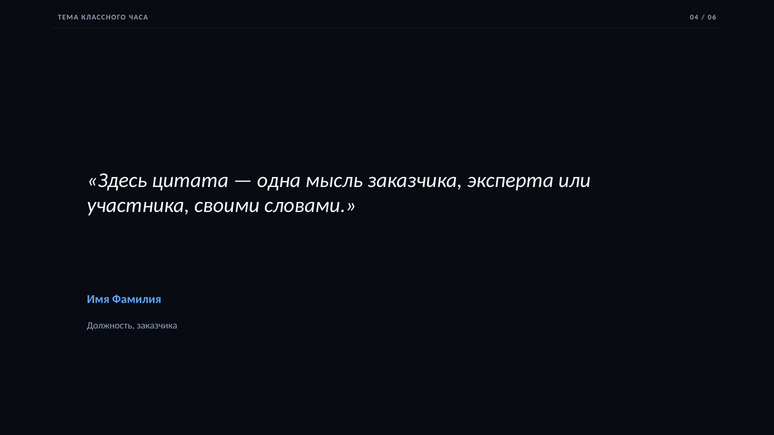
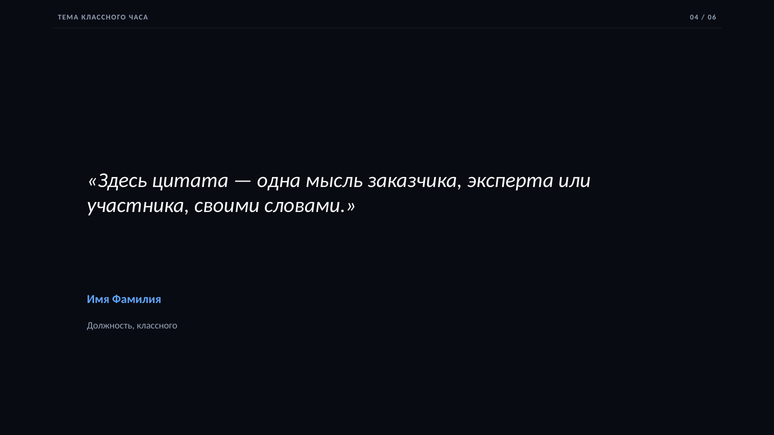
Должность заказчика: заказчика -> классного
